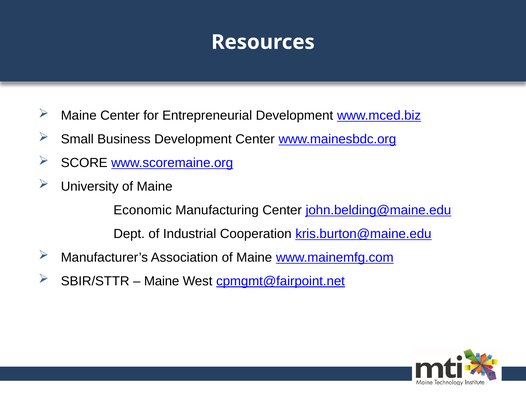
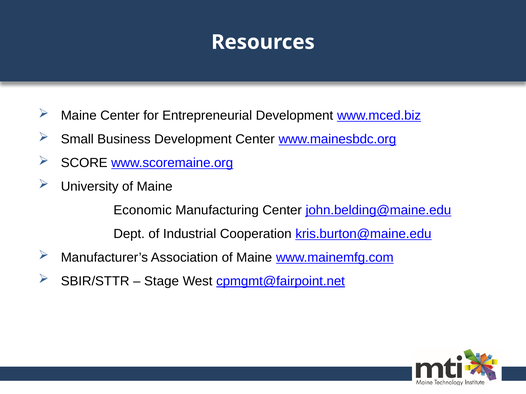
Maine at (162, 281): Maine -> Stage
